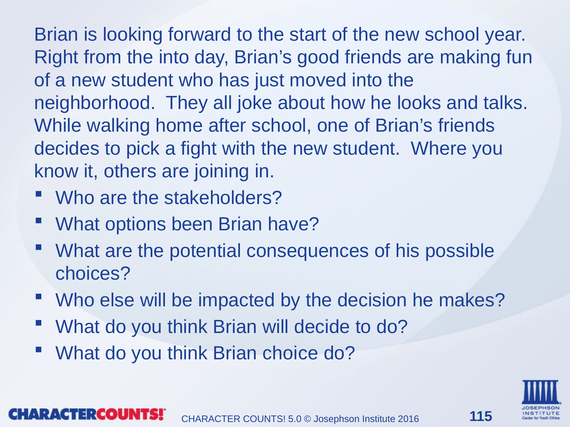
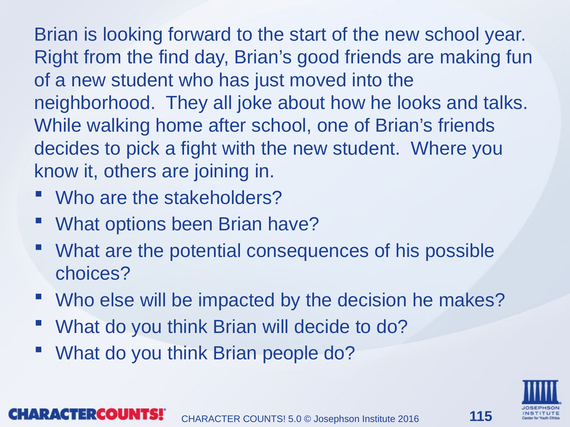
the into: into -> find
choice: choice -> people
